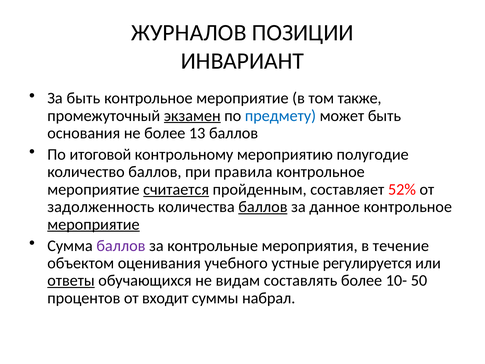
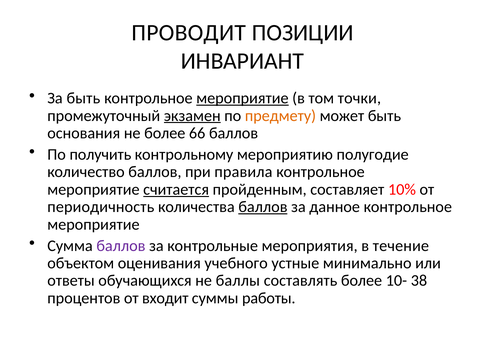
ЖУРНАЛОВ: ЖУРНАЛОВ -> ПРОВОДИТ
мероприятие at (242, 98) underline: none -> present
также: также -> точки
предмету colour: blue -> orange
13: 13 -> 66
итоговой: итоговой -> получить
52%: 52% -> 10%
задолженность: задолженность -> периодичность
мероприятие at (93, 224) underline: present -> none
регулируется: регулируется -> минимально
ответы underline: present -> none
видам: видам -> баллы
50: 50 -> 38
набрал: набрал -> работы
